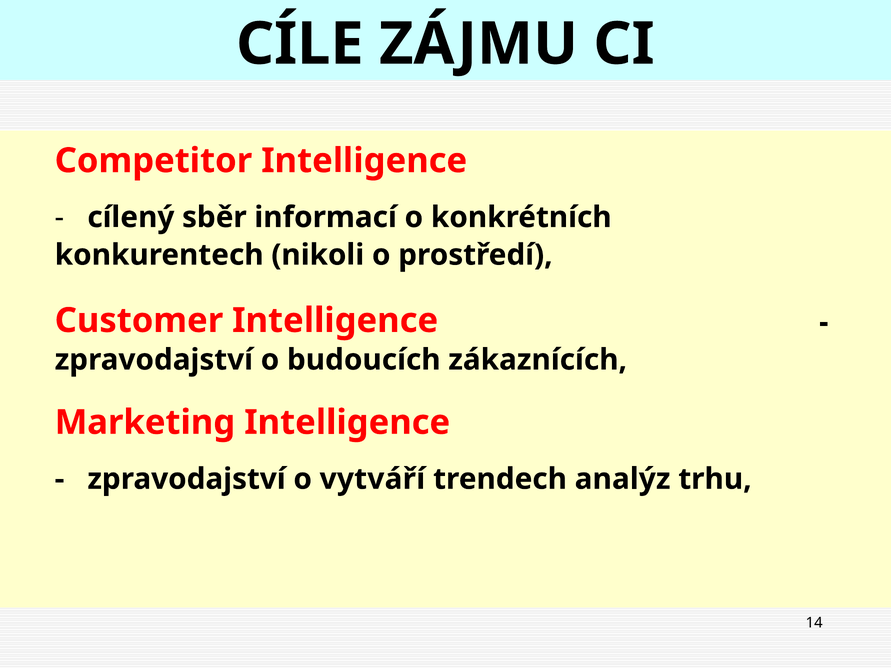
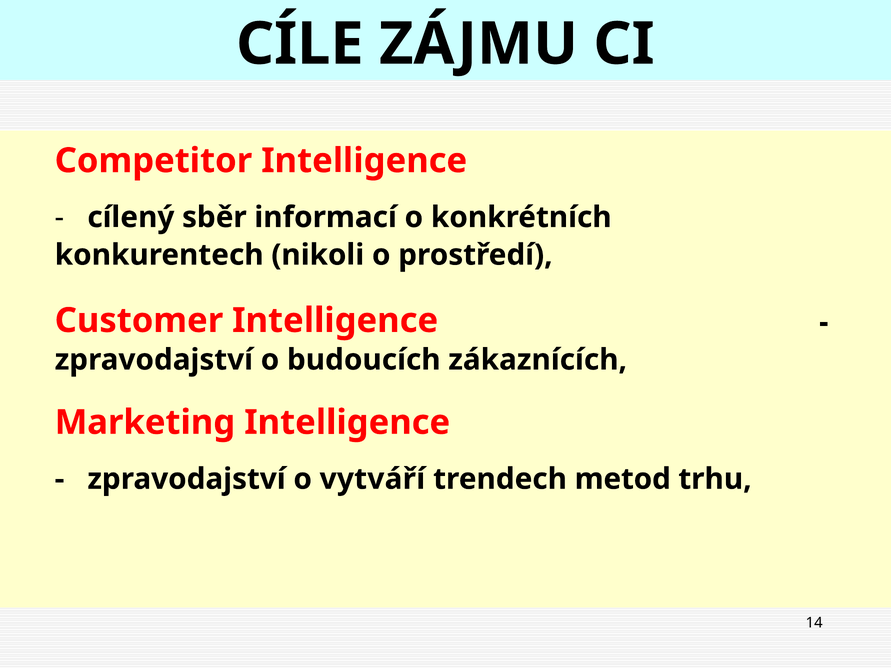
analýz: analýz -> metod
